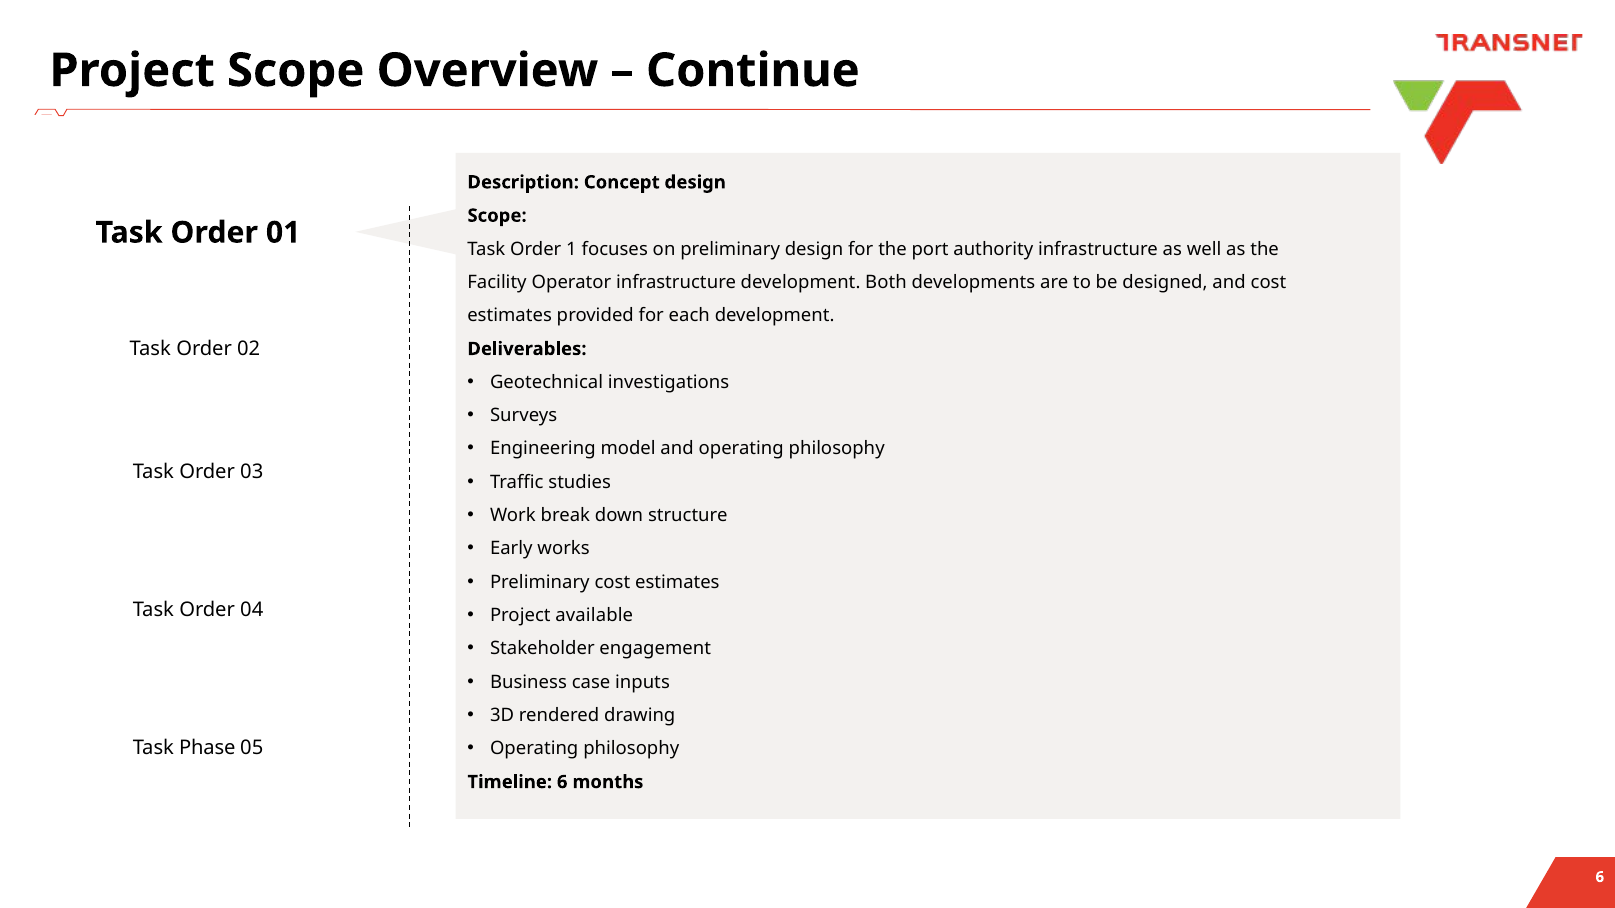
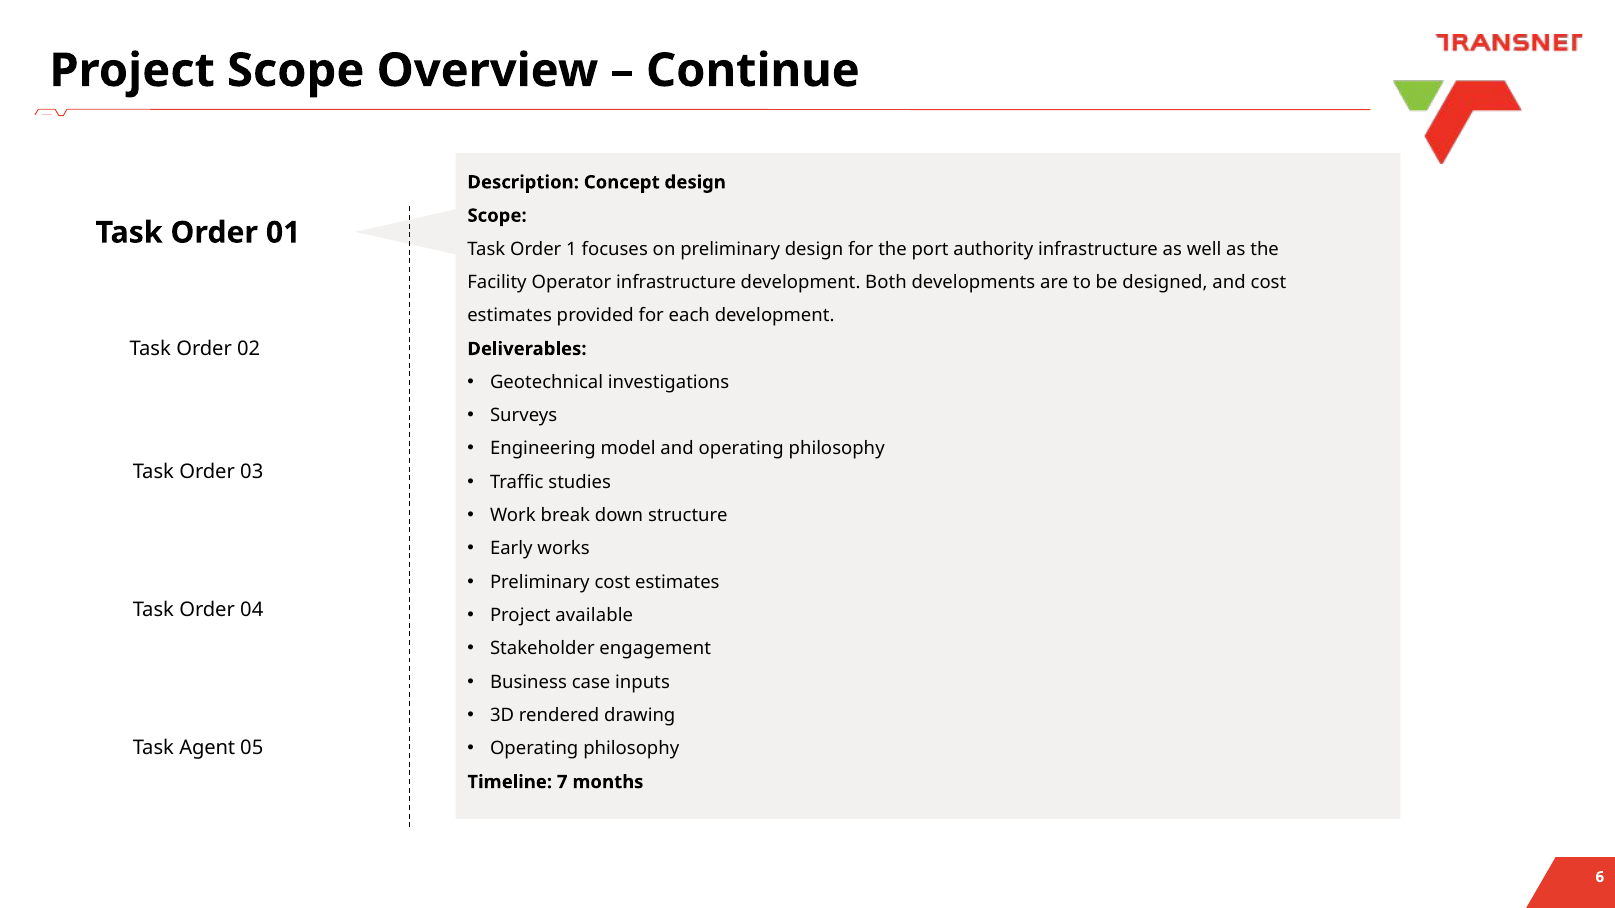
Phase: Phase -> Agent
Timeline 6: 6 -> 7
